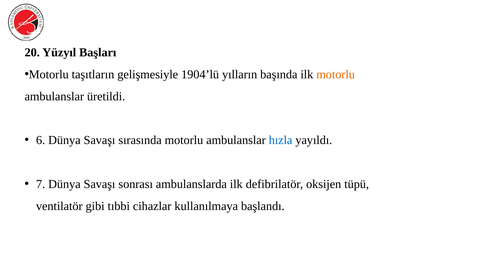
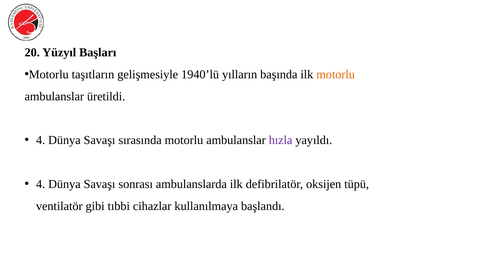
1904’lü: 1904’lü -> 1940’lü
6 at (41, 140): 6 -> 4
hızla colour: blue -> purple
7 at (41, 184): 7 -> 4
